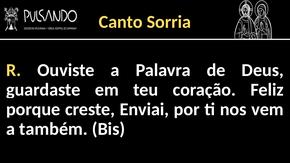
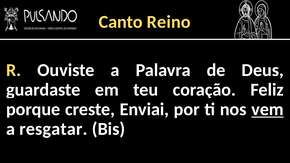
Sorria: Sorria -> Reino
vem underline: none -> present
também: também -> resgatar
